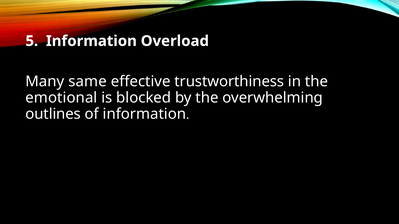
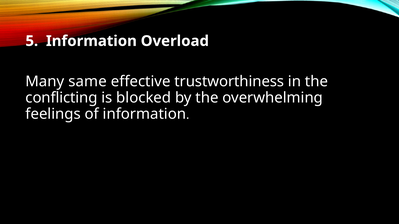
emotional: emotional -> conflicting
outlines: outlines -> feelings
